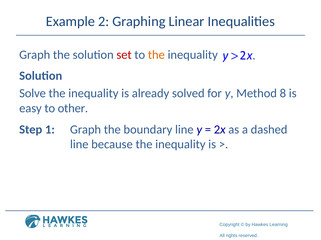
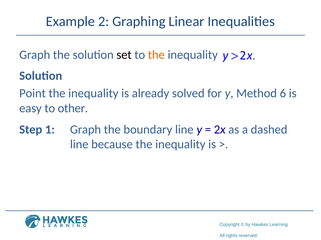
set colour: red -> black
Solve: Solve -> Point
8: 8 -> 6
